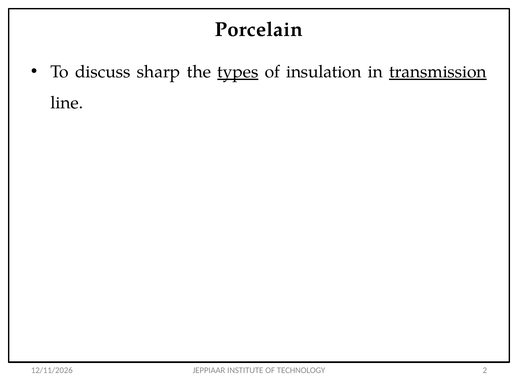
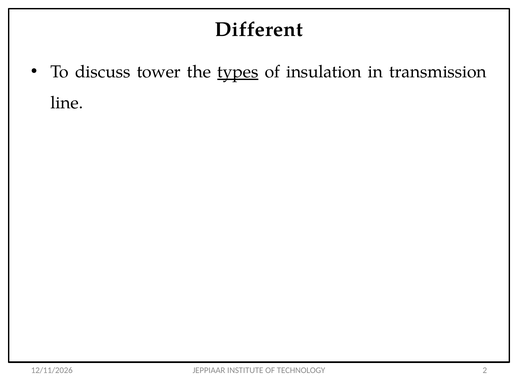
Porcelain: Porcelain -> Different
sharp: sharp -> tower
transmission underline: present -> none
